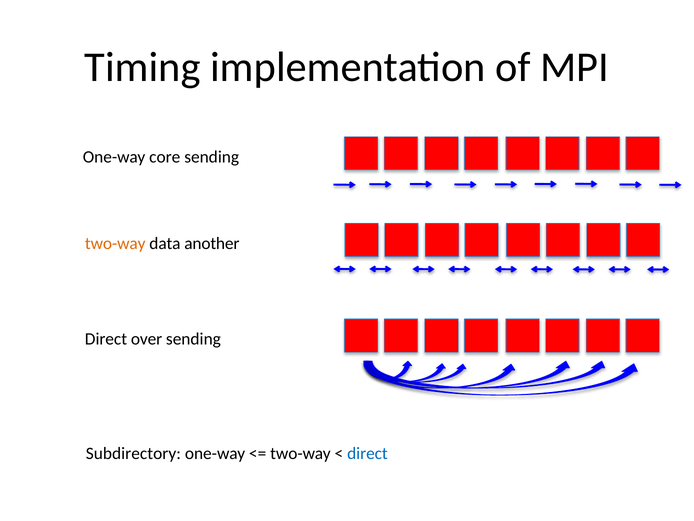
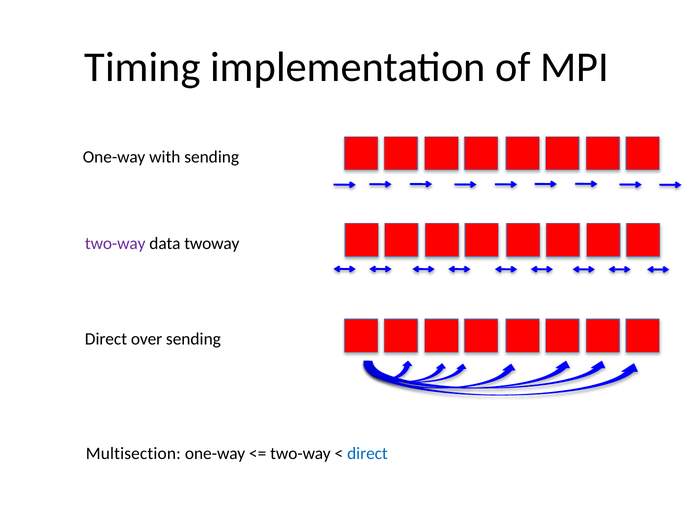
core: core -> with
two-way at (115, 243) colour: orange -> purple
another: another -> twoway
Subdirectory: Subdirectory -> Multisection
